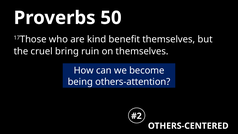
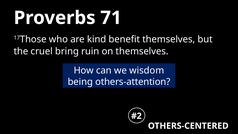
50: 50 -> 71
become: become -> wisdom
